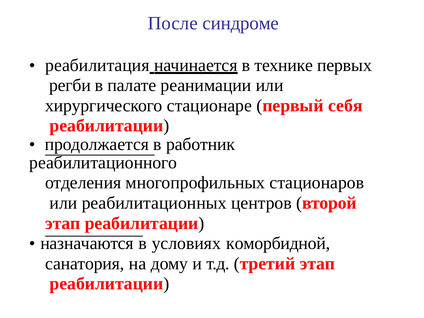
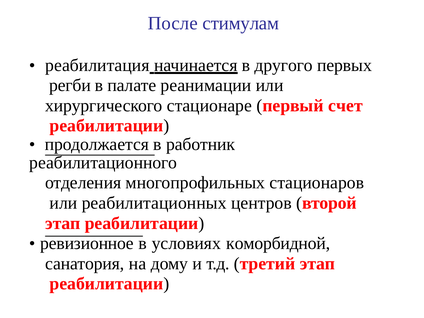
синдроме: синдроме -> стимулам
технике: технике -> другого
себя: себя -> счет
назначаются: назначаются -> ревизионное
